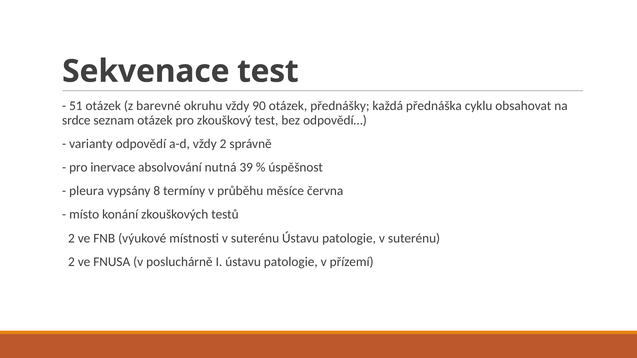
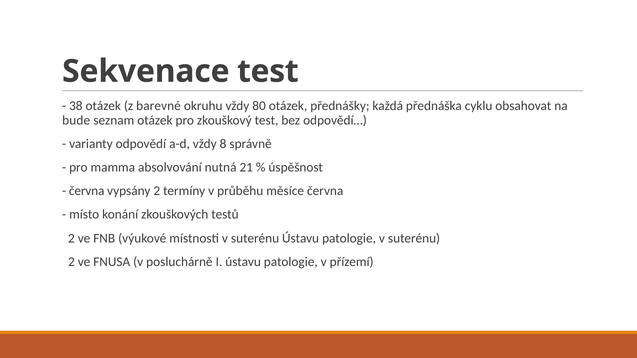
51: 51 -> 38
90: 90 -> 80
srdce: srdce -> bude
vždy 2: 2 -> 8
inervace: inervace -> mamma
39: 39 -> 21
pleura at (87, 191): pleura -> června
vypsány 8: 8 -> 2
